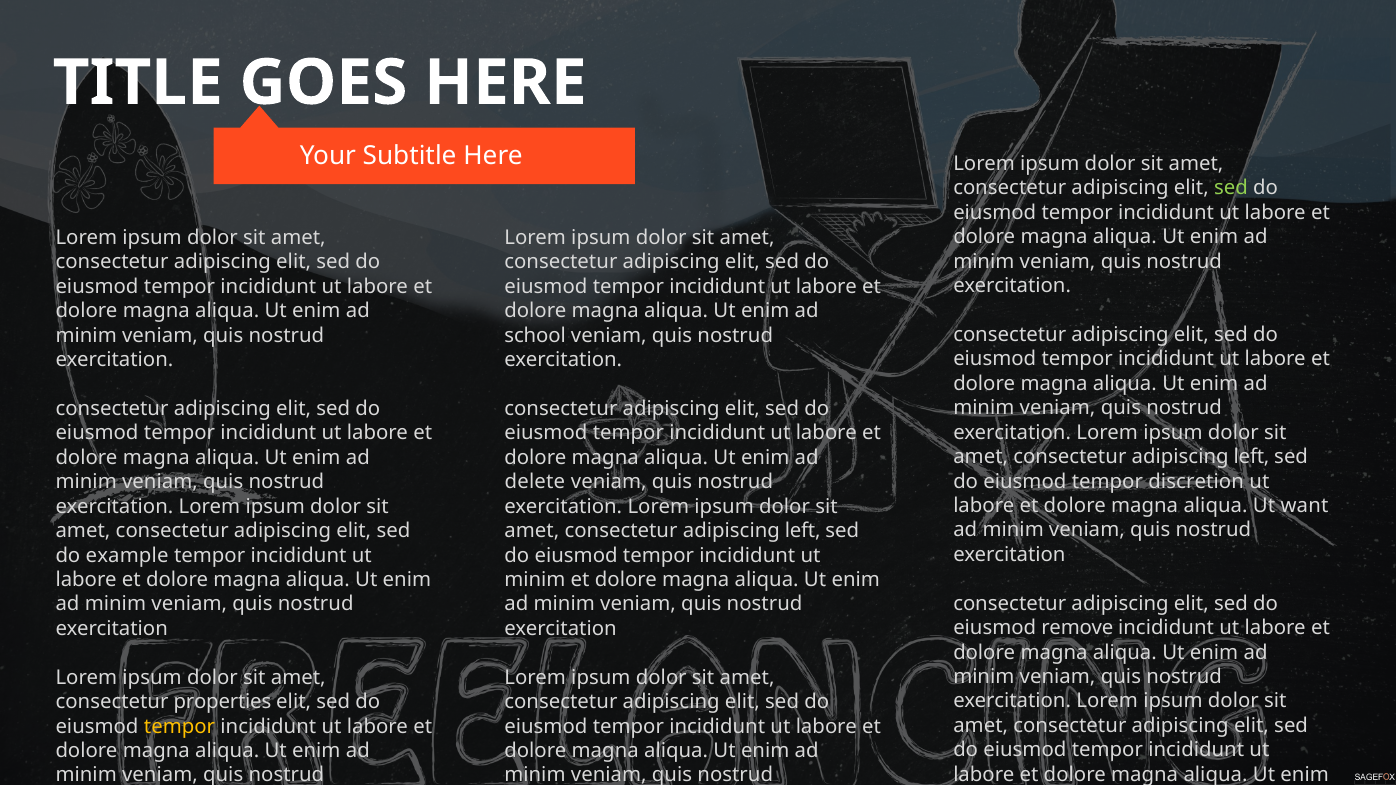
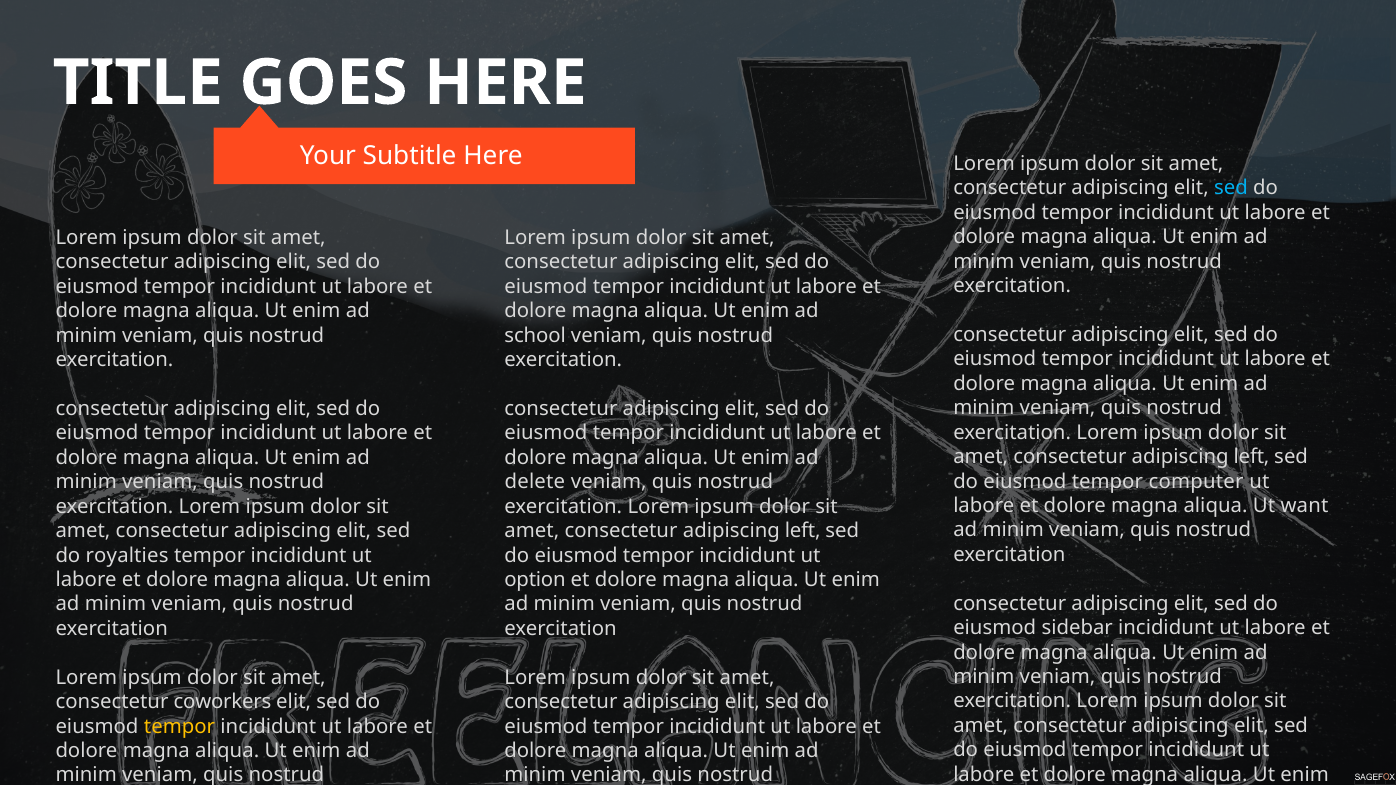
sed at (1231, 188) colour: light green -> light blue
discretion: discretion -> computer
example: example -> royalties
minim at (535, 580): minim -> option
remove: remove -> sidebar
properties: properties -> coworkers
